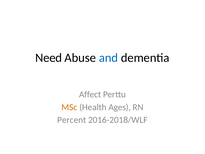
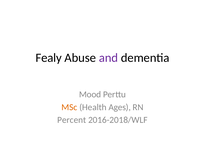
Need: Need -> Fealy
and colour: blue -> purple
Affect: Affect -> Mood
